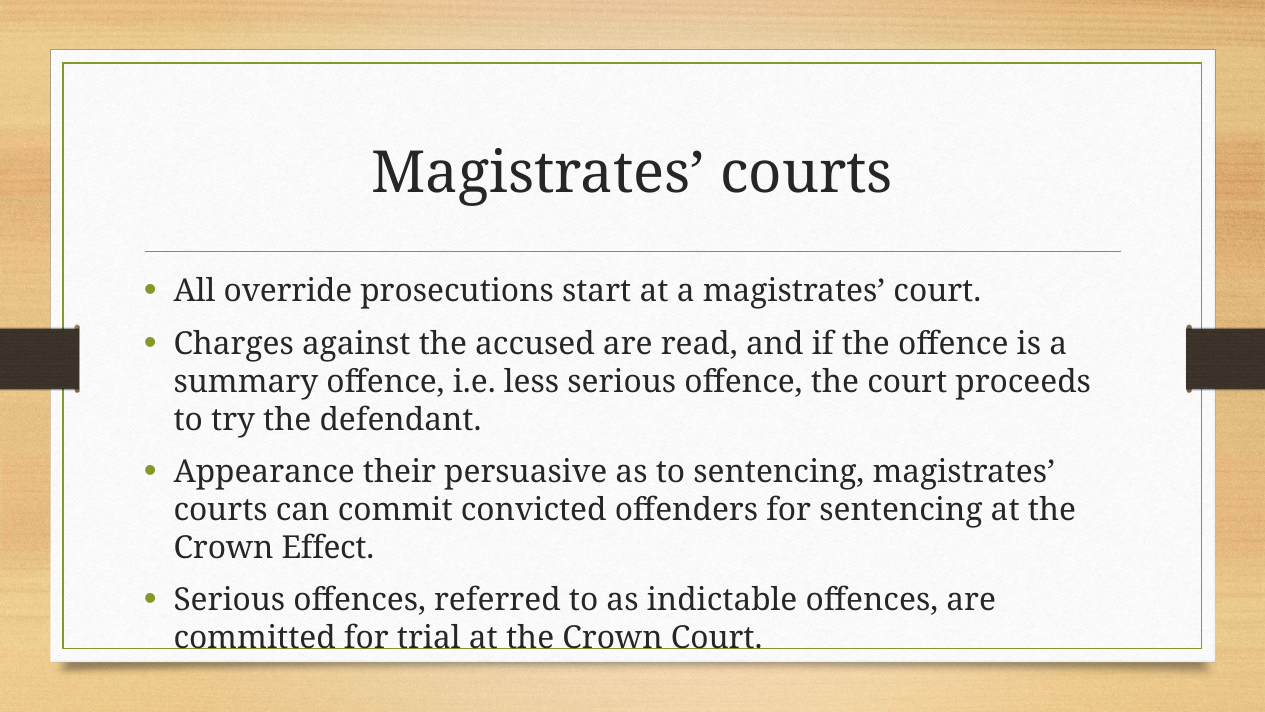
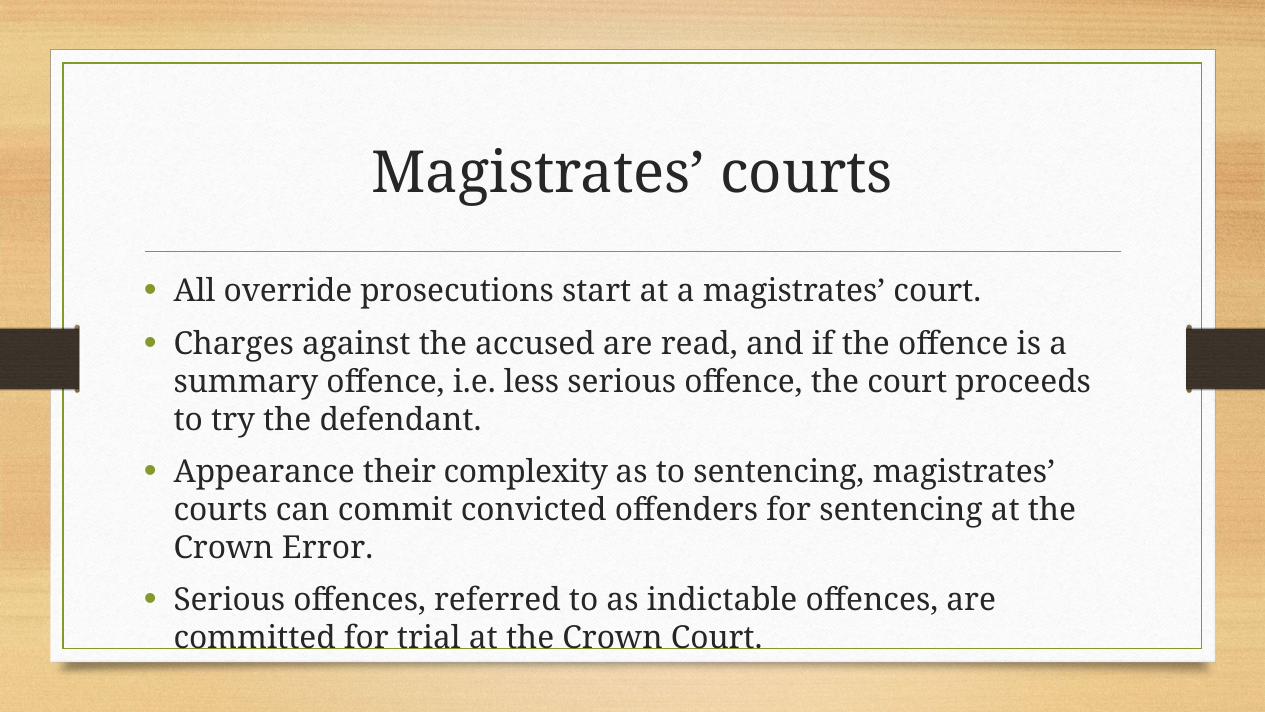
persuasive: persuasive -> complexity
Effect: Effect -> Error
